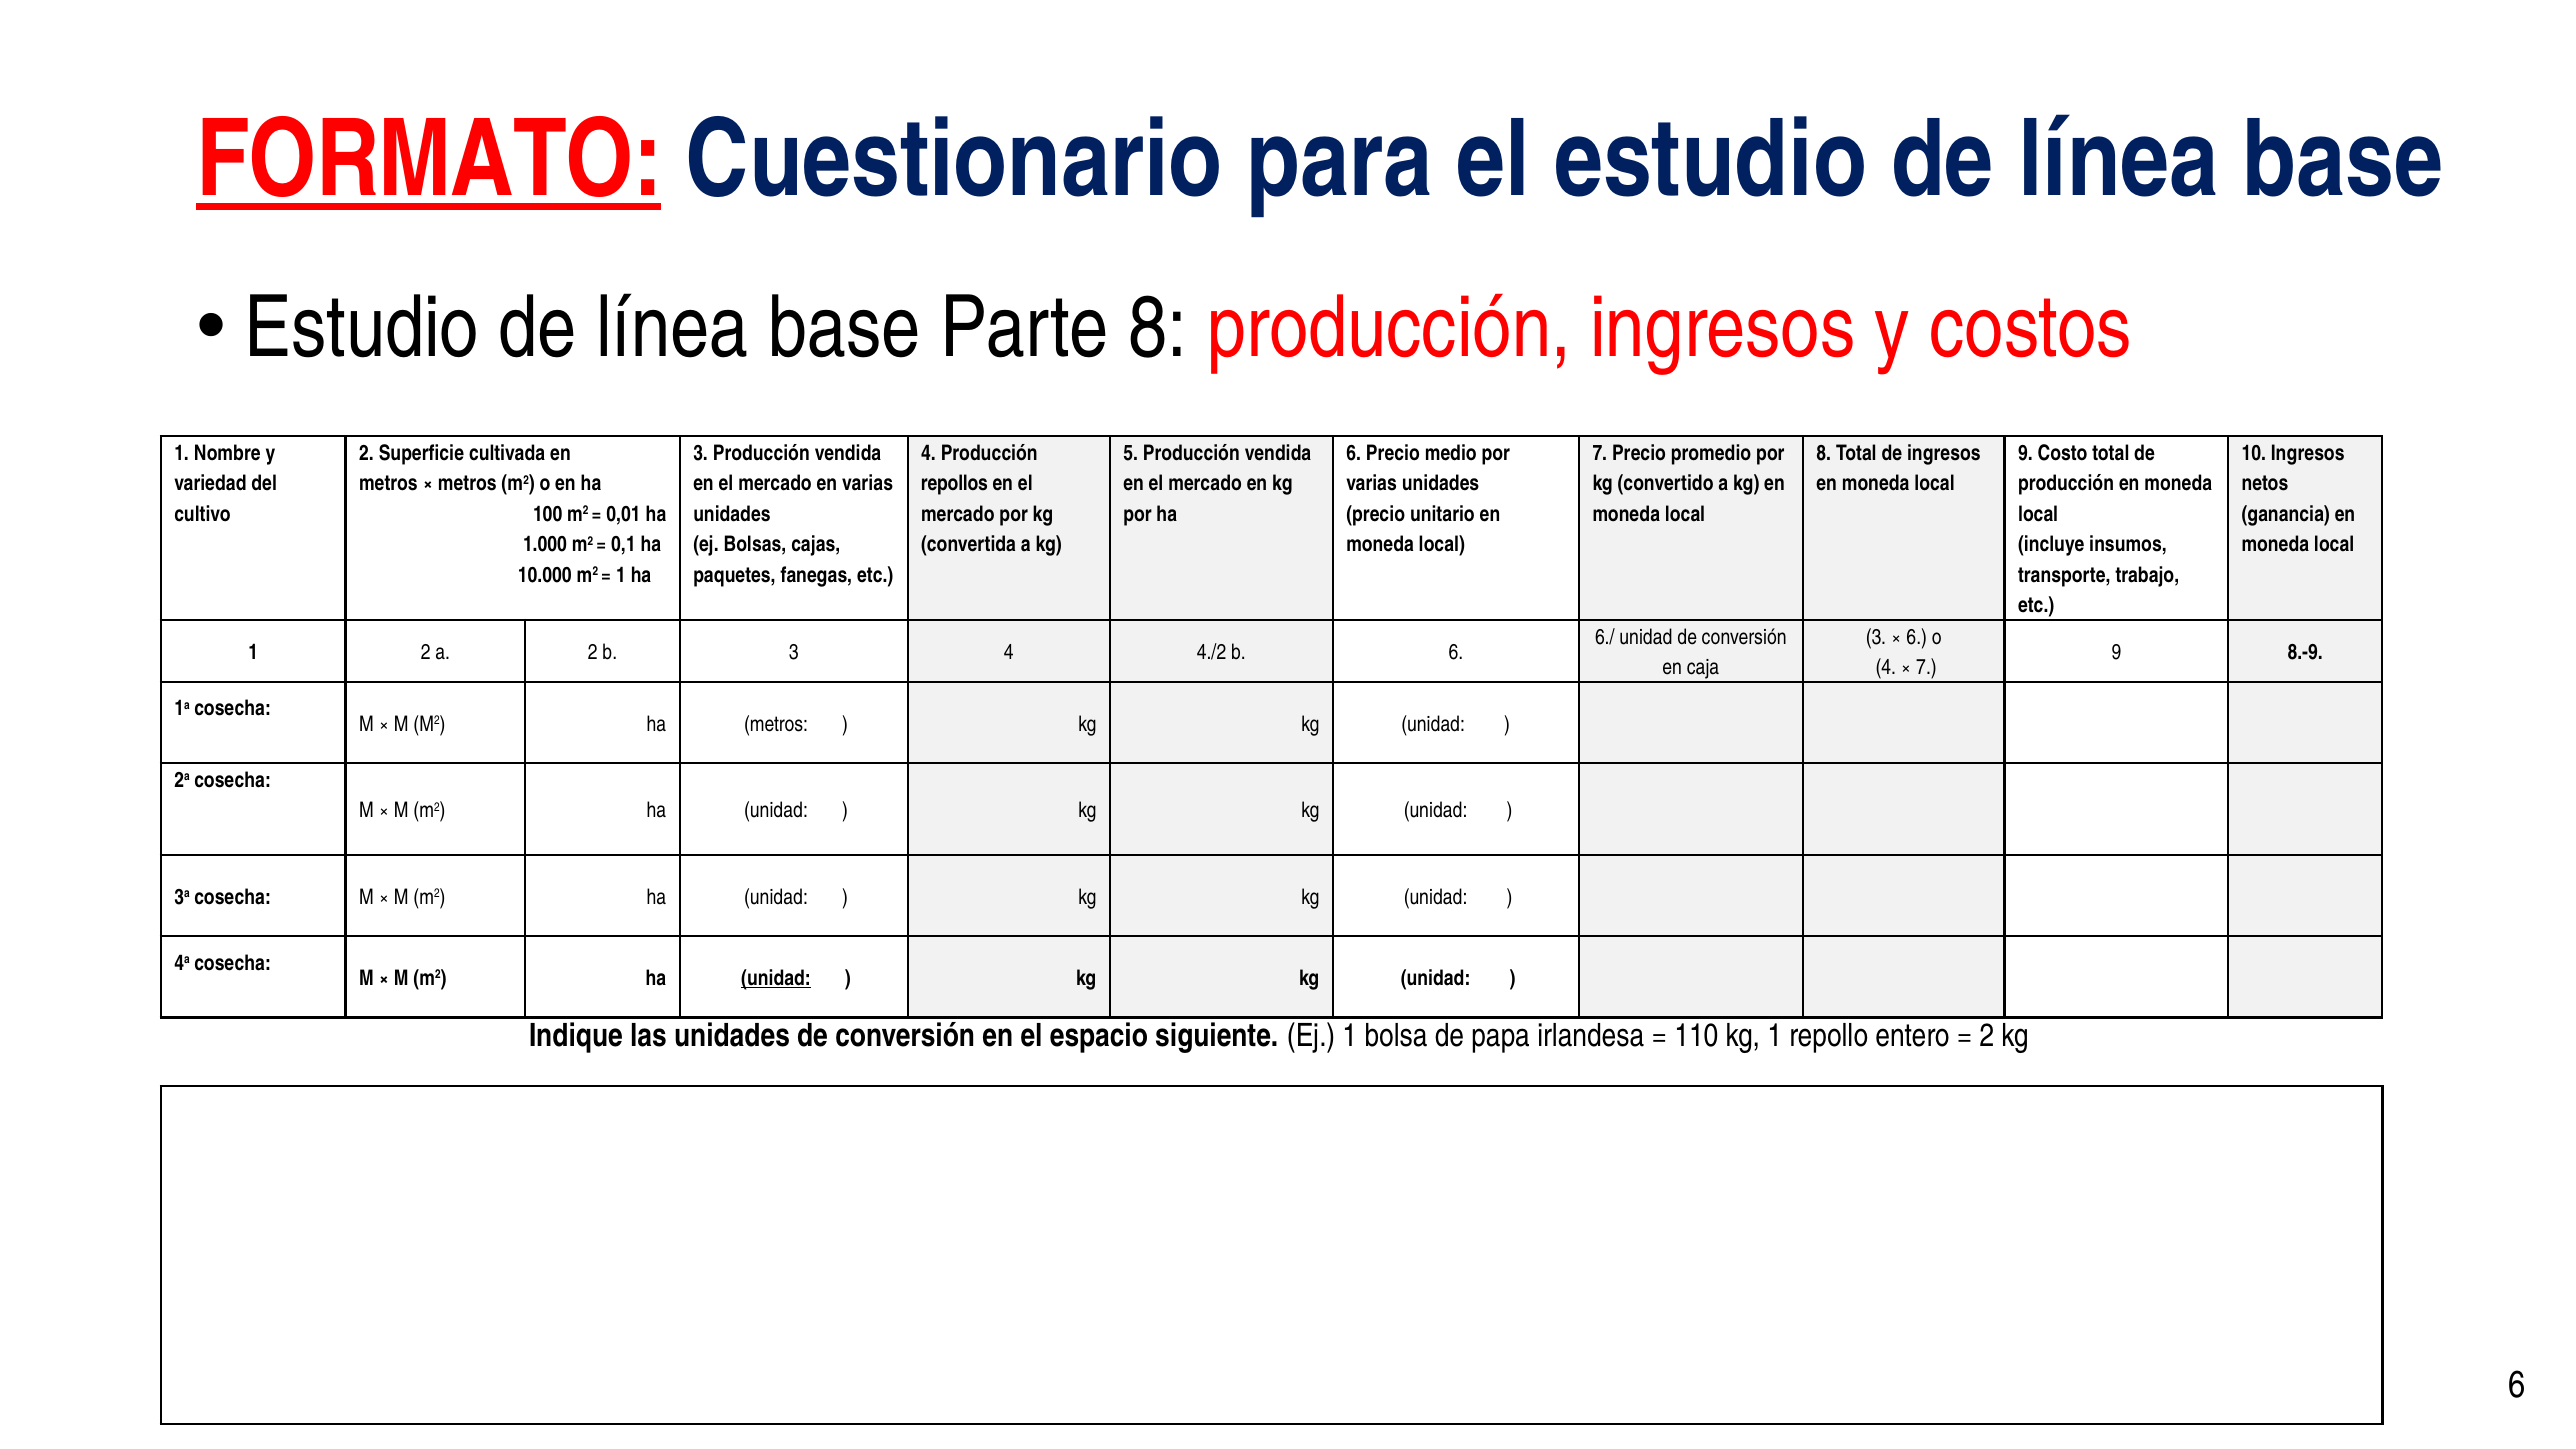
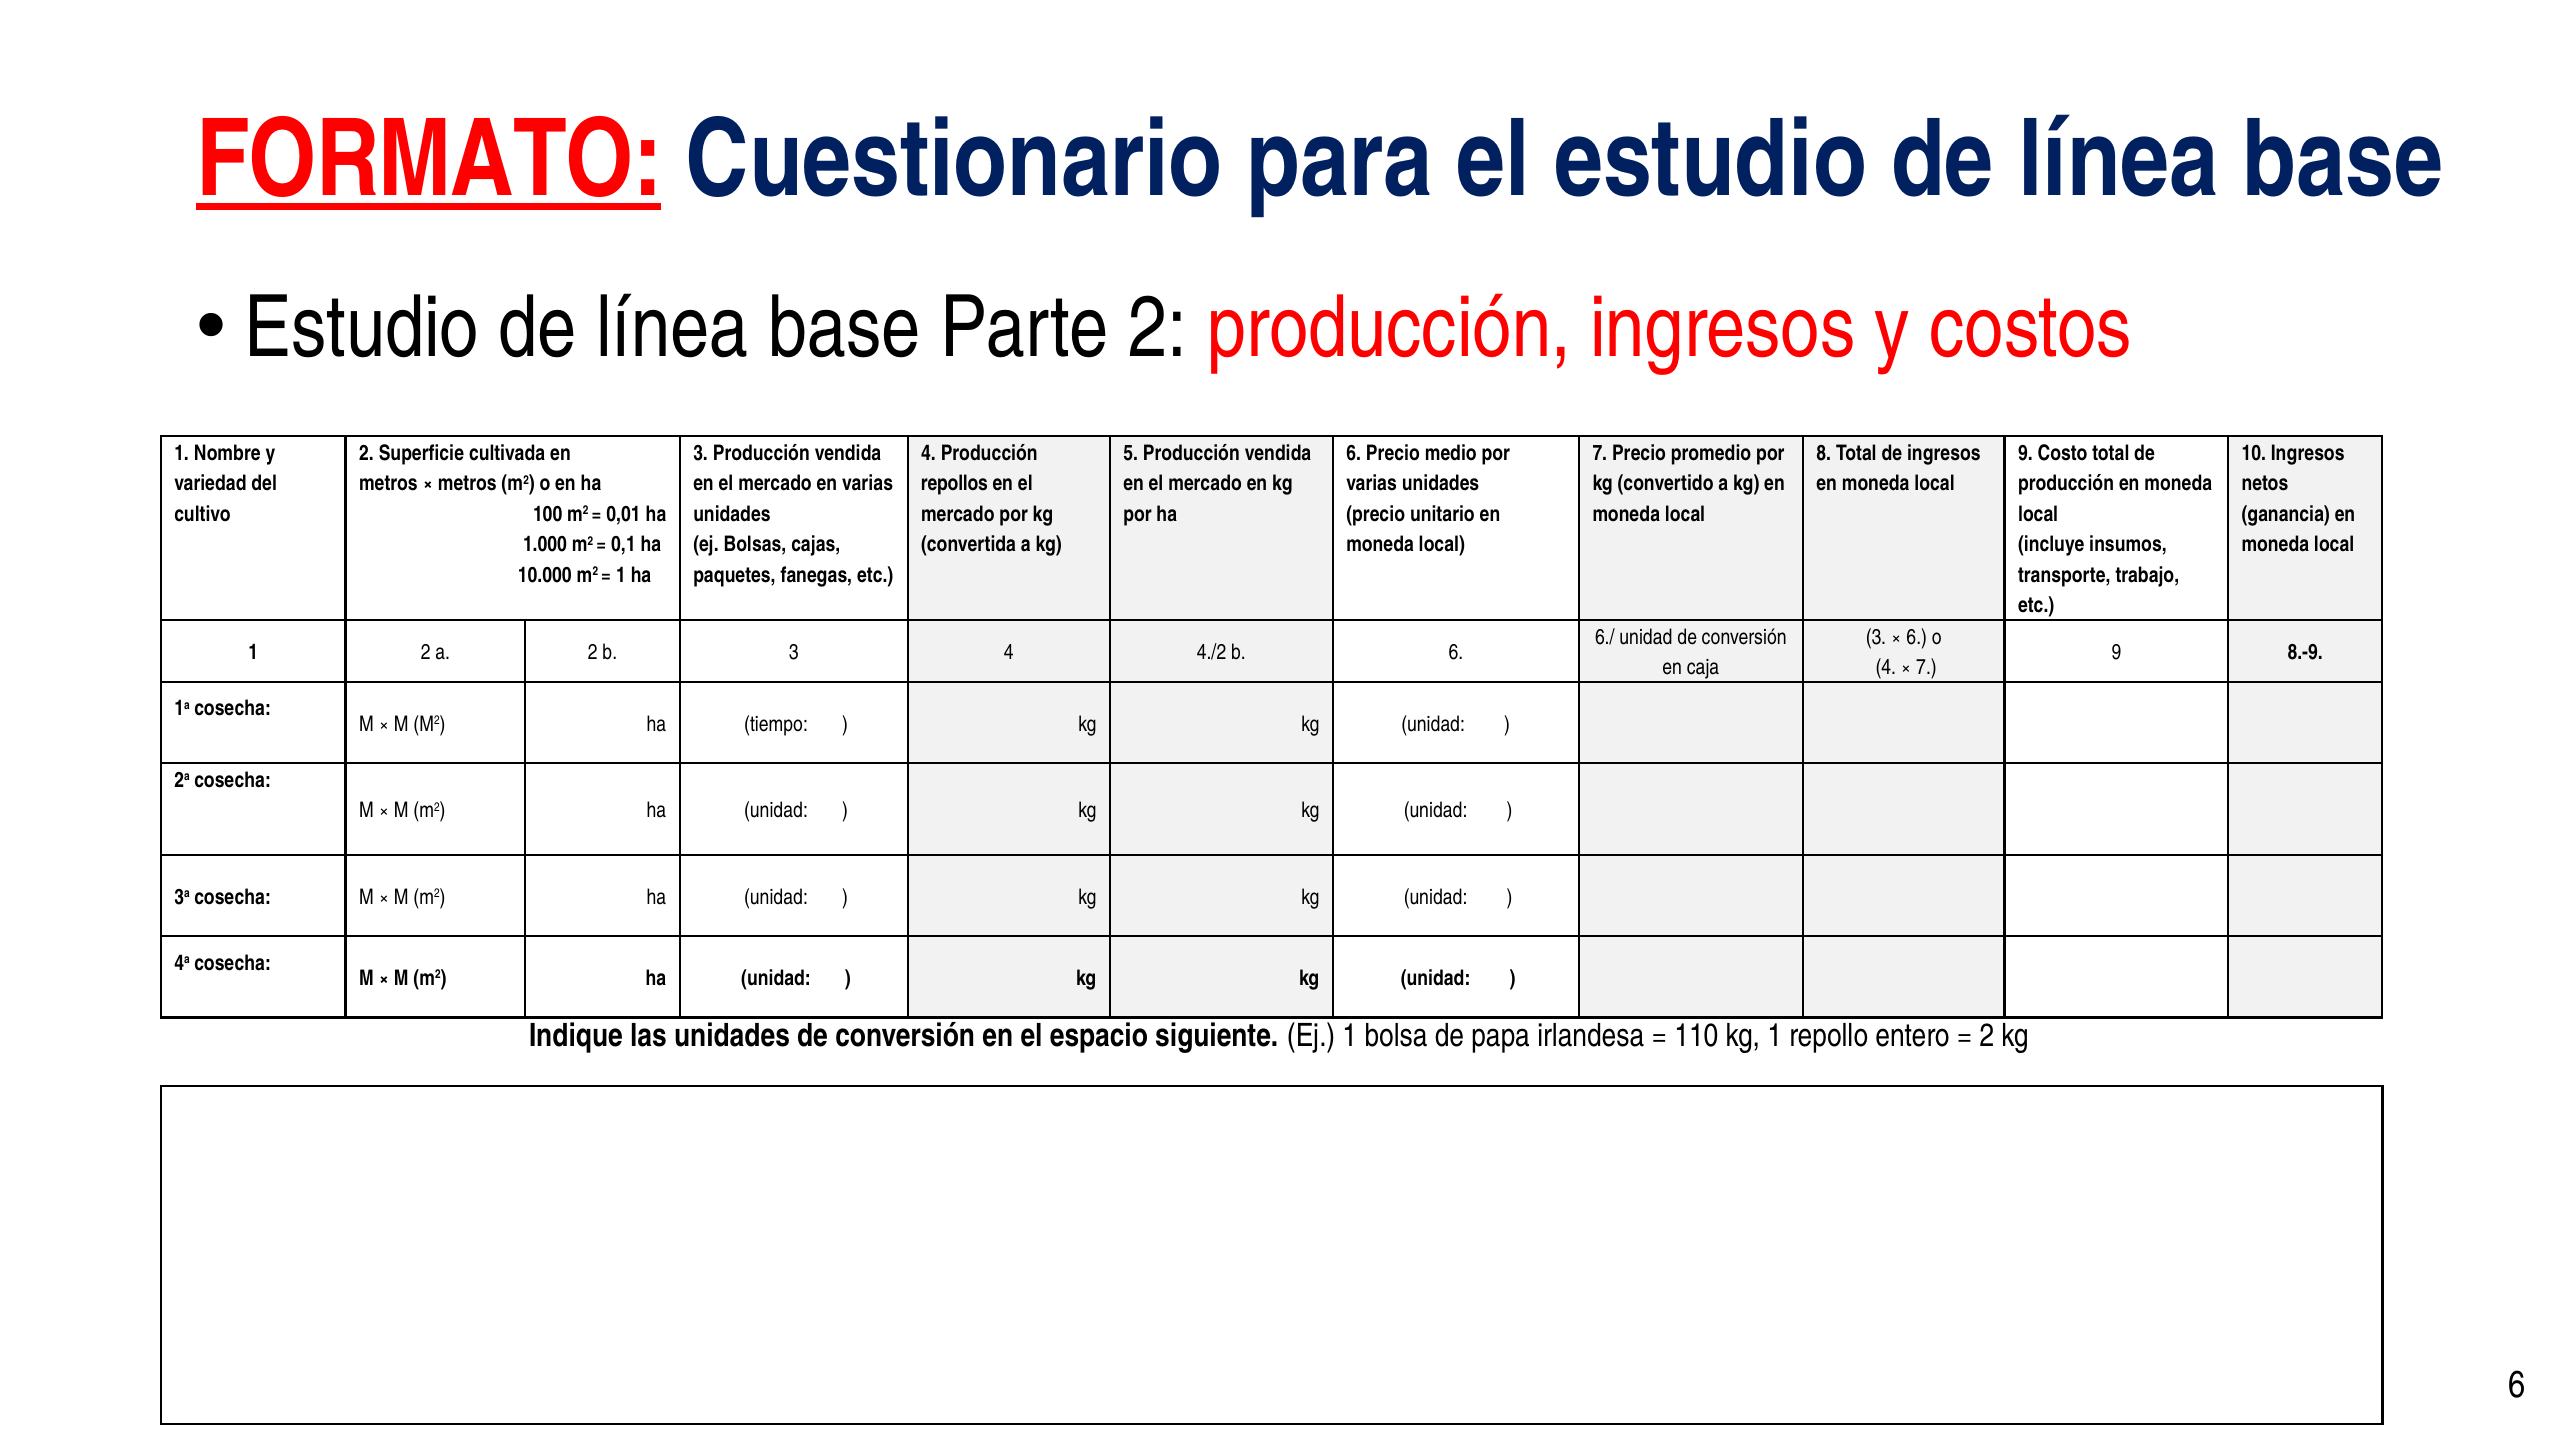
Parte 8: 8 -> 2
ha metros: metros -> tiempo
unidad at (776, 978) underline: present -> none
